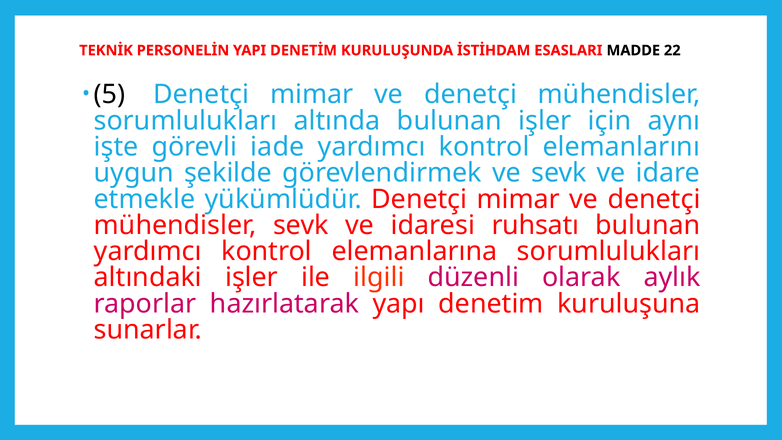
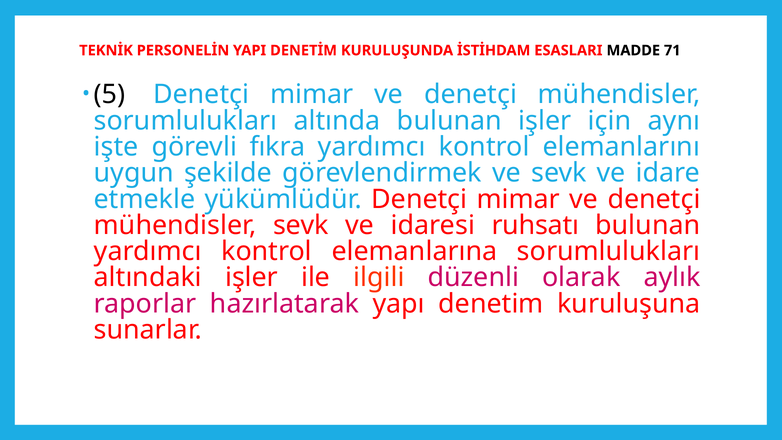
22: 22 -> 71
iade: iade -> fıkra
